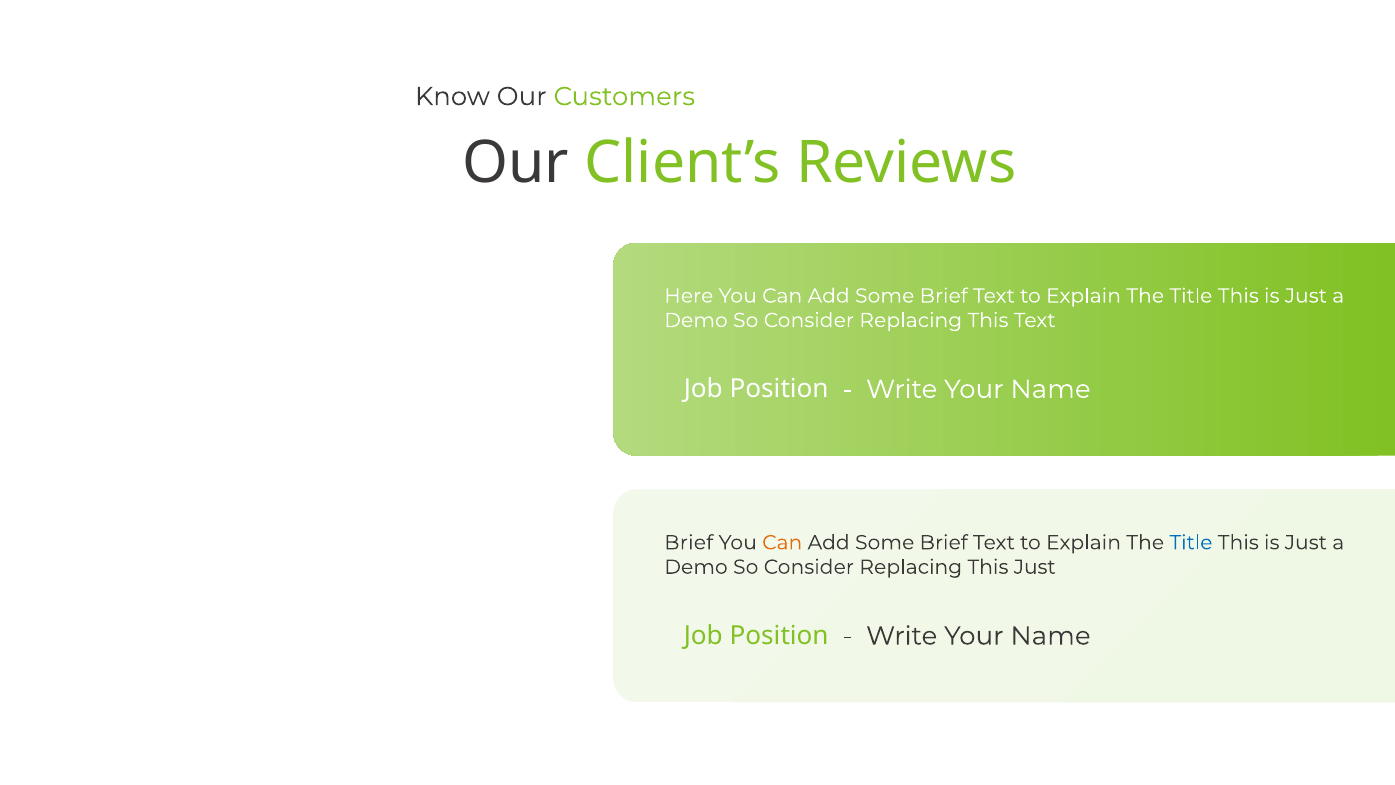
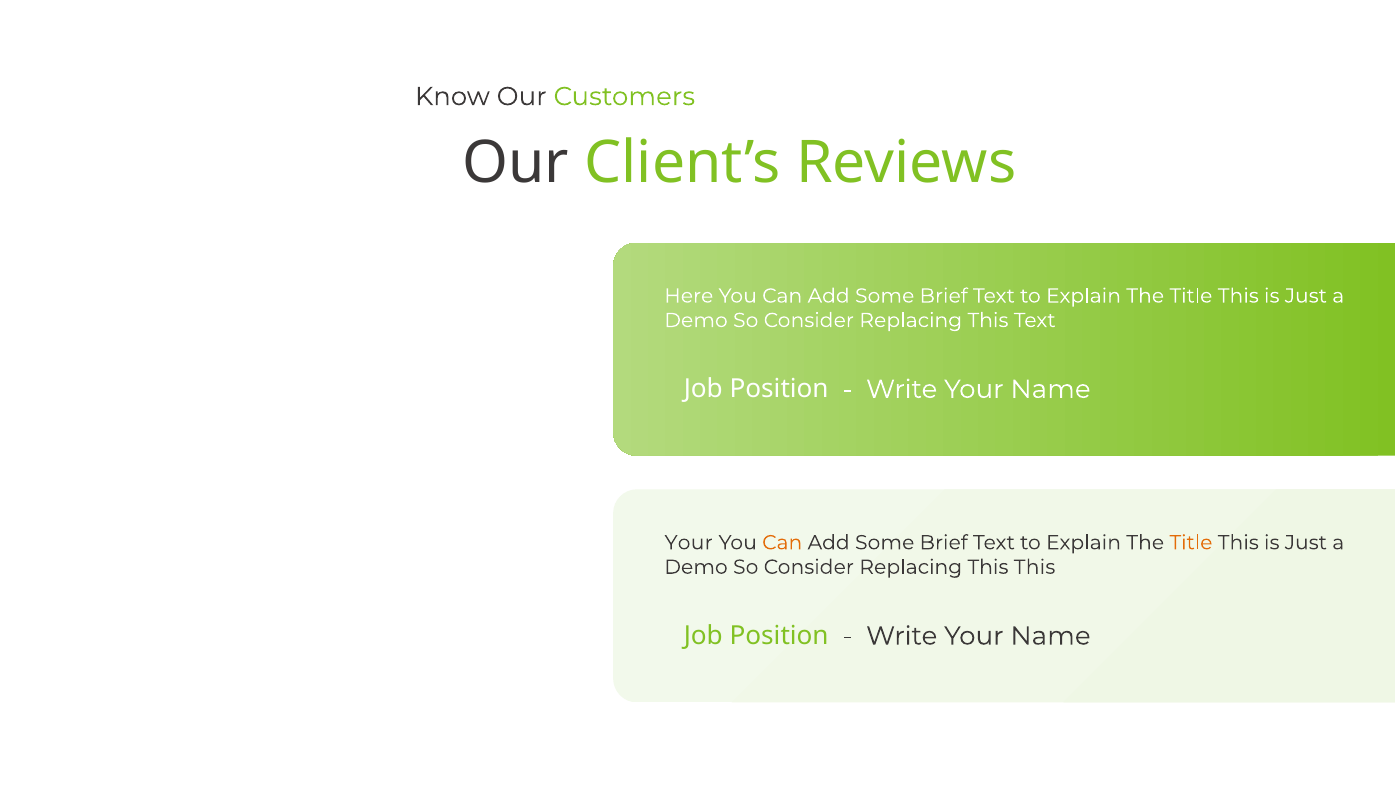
Brief at (689, 542): Brief -> Your
Title at (1191, 542) colour: blue -> orange
This Just: Just -> This
